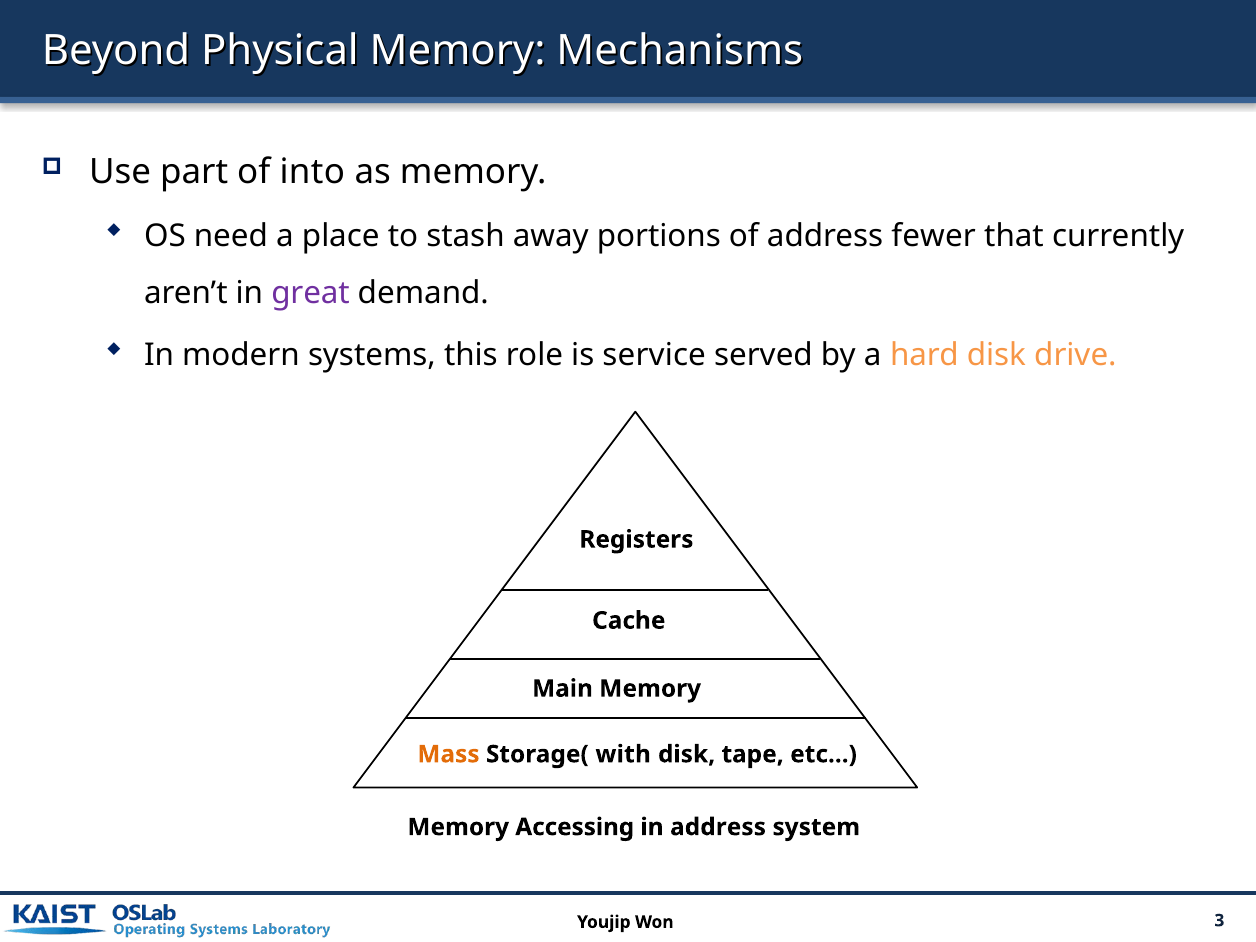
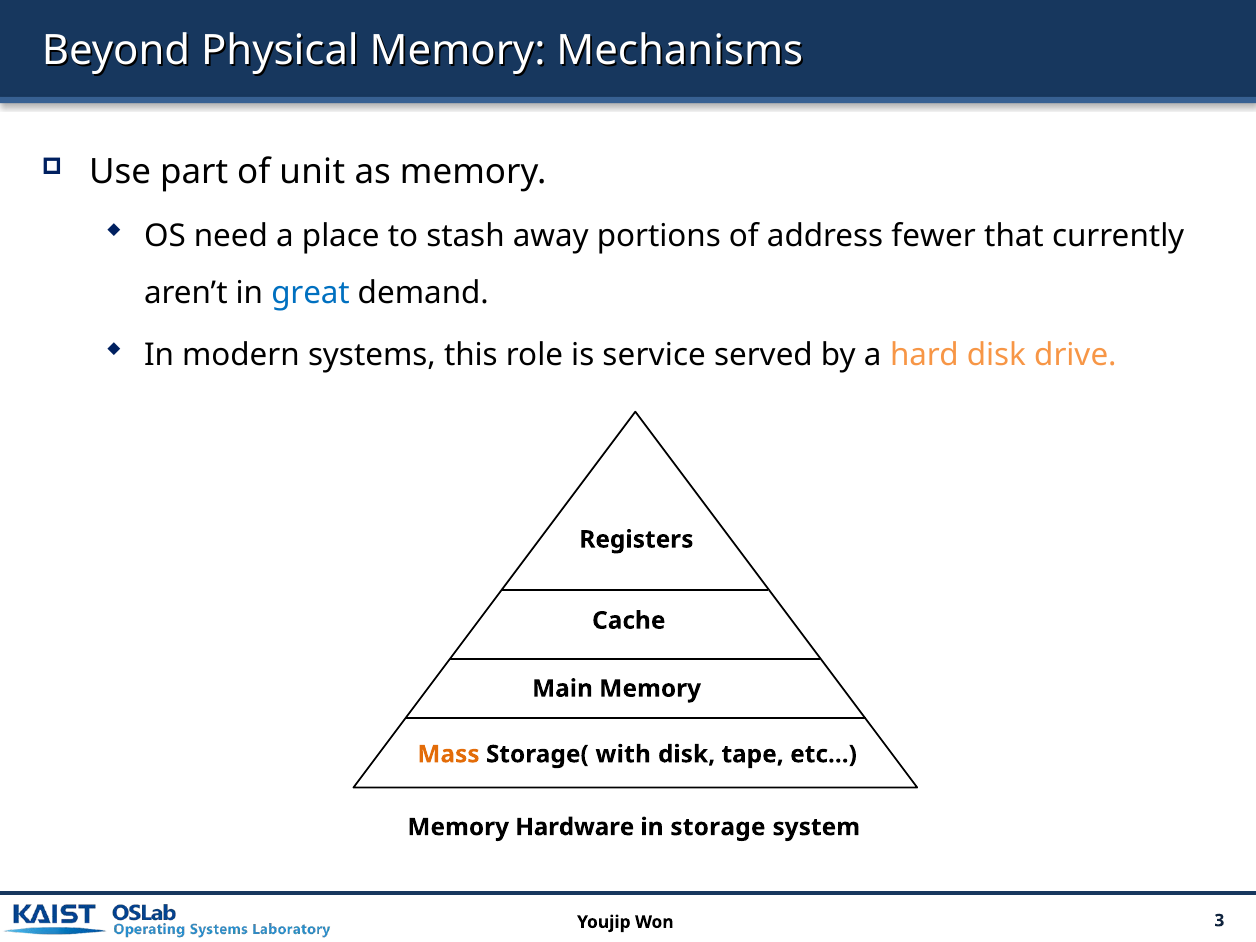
into: into -> unit
great colour: purple -> blue
Accessing: Accessing -> Hardware
in address: address -> storage
